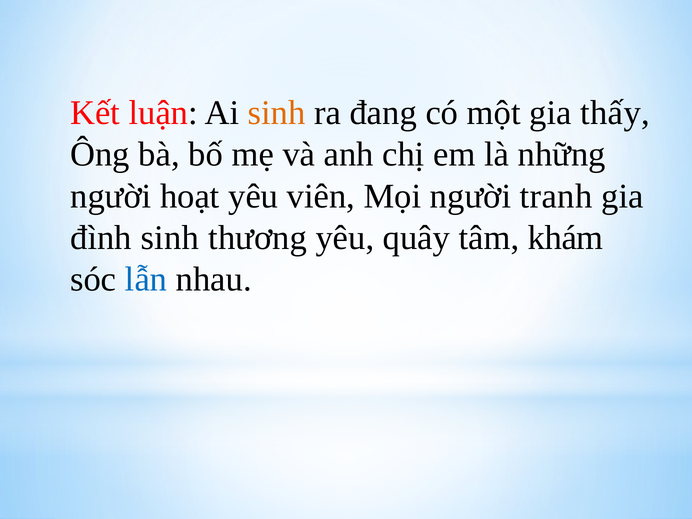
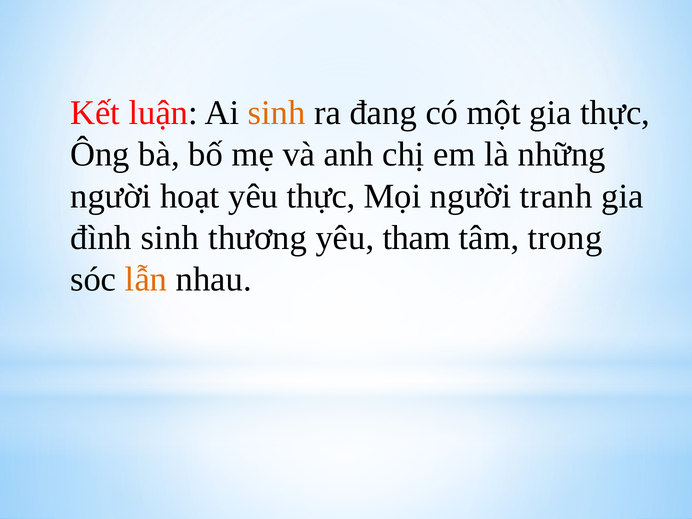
gia thấy: thấy -> thực
yêu viên: viên -> thực
quây: quây -> tham
khám: khám -> trong
lẫn colour: blue -> orange
